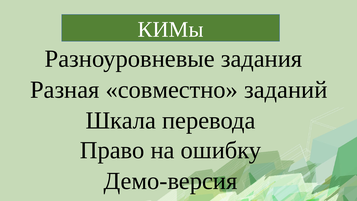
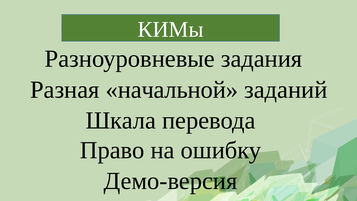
совместно: совместно -> начальной
